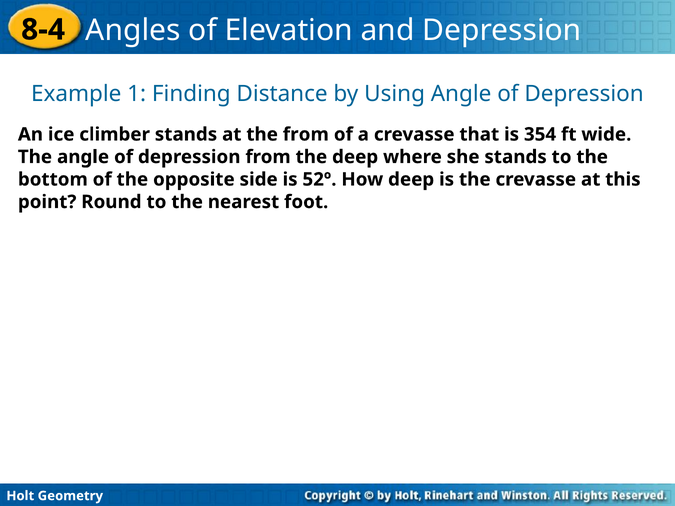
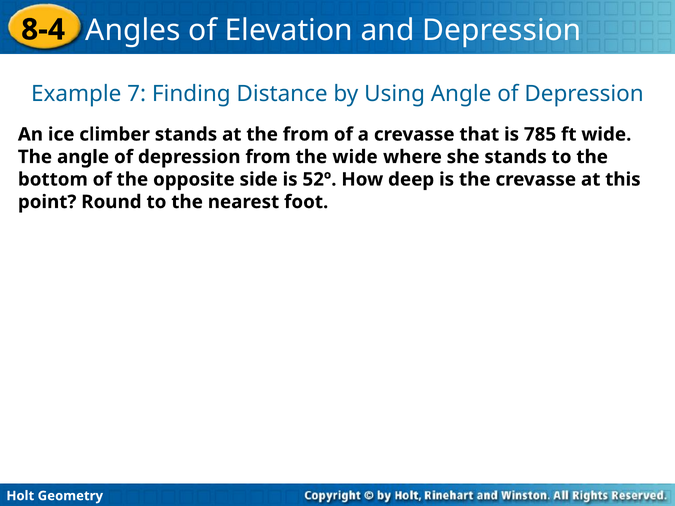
1: 1 -> 7
354: 354 -> 785
the deep: deep -> wide
